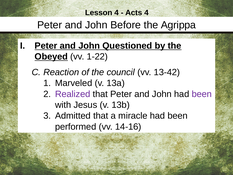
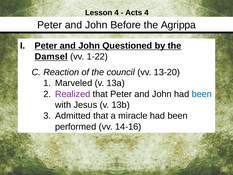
Obeyed: Obeyed -> Damsel
13-42: 13-42 -> 13-20
been at (202, 94) colour: purple -> blue
